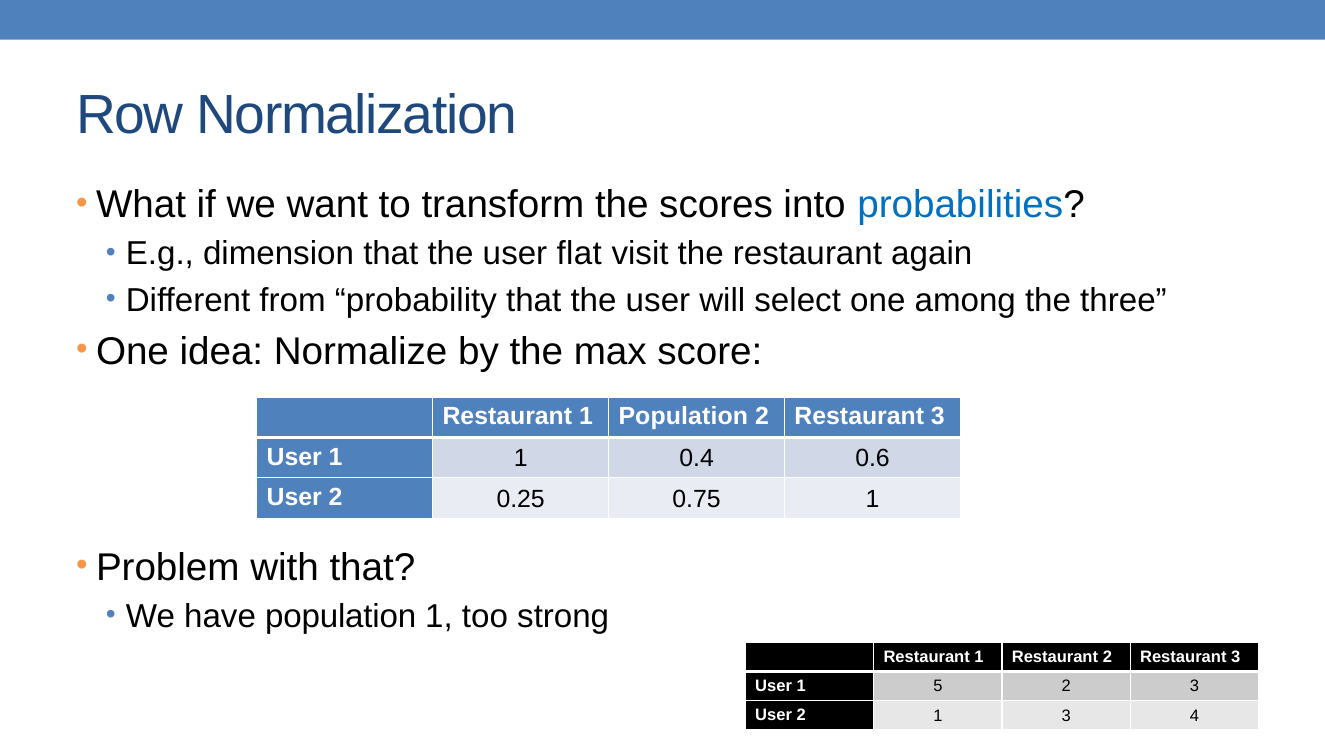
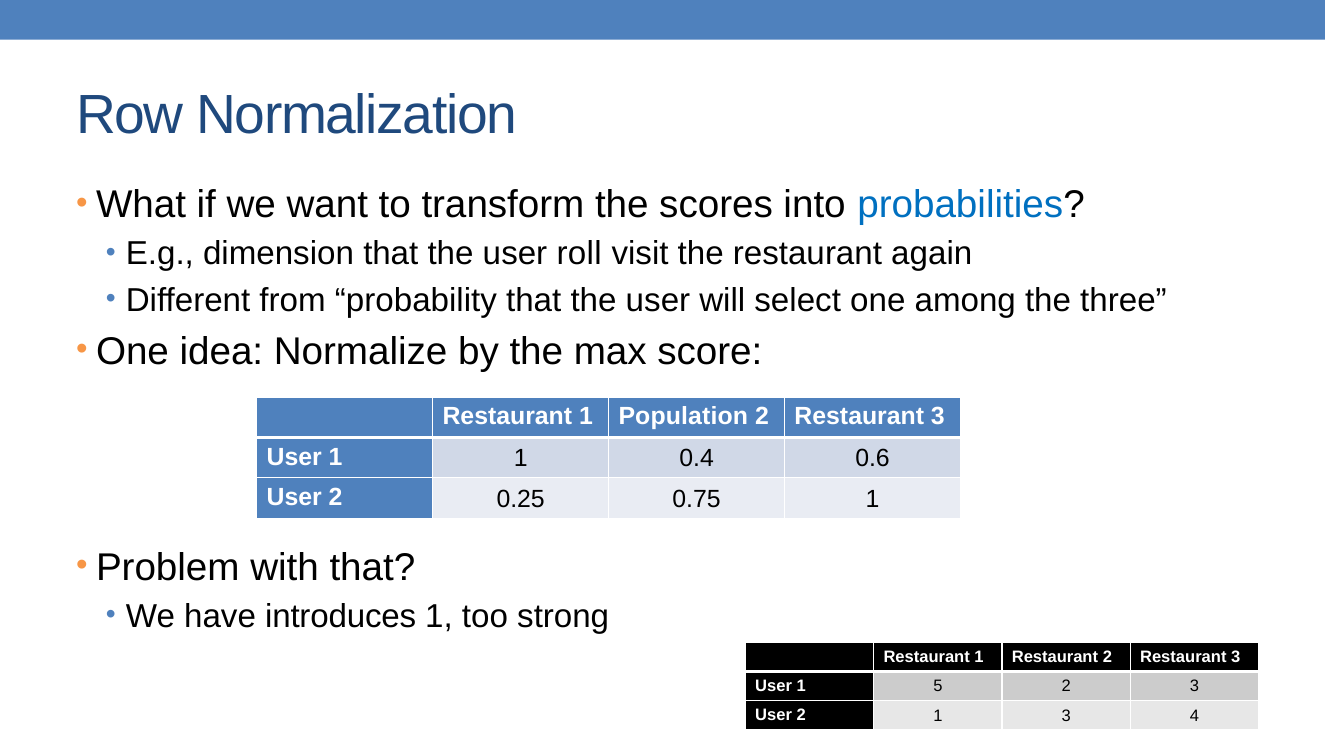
flat: flat -> roll
have population: population -> introduces
